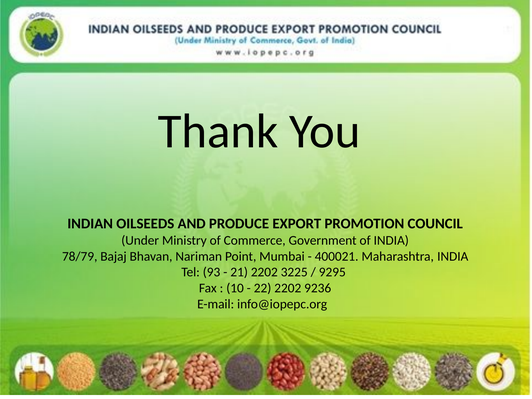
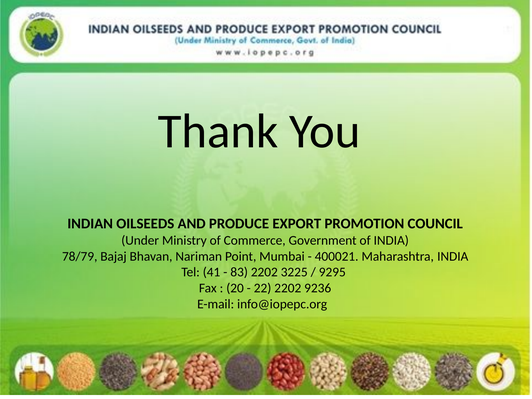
93: 93 -> 41
21: 21 -> 83
10: 10 -> 20
